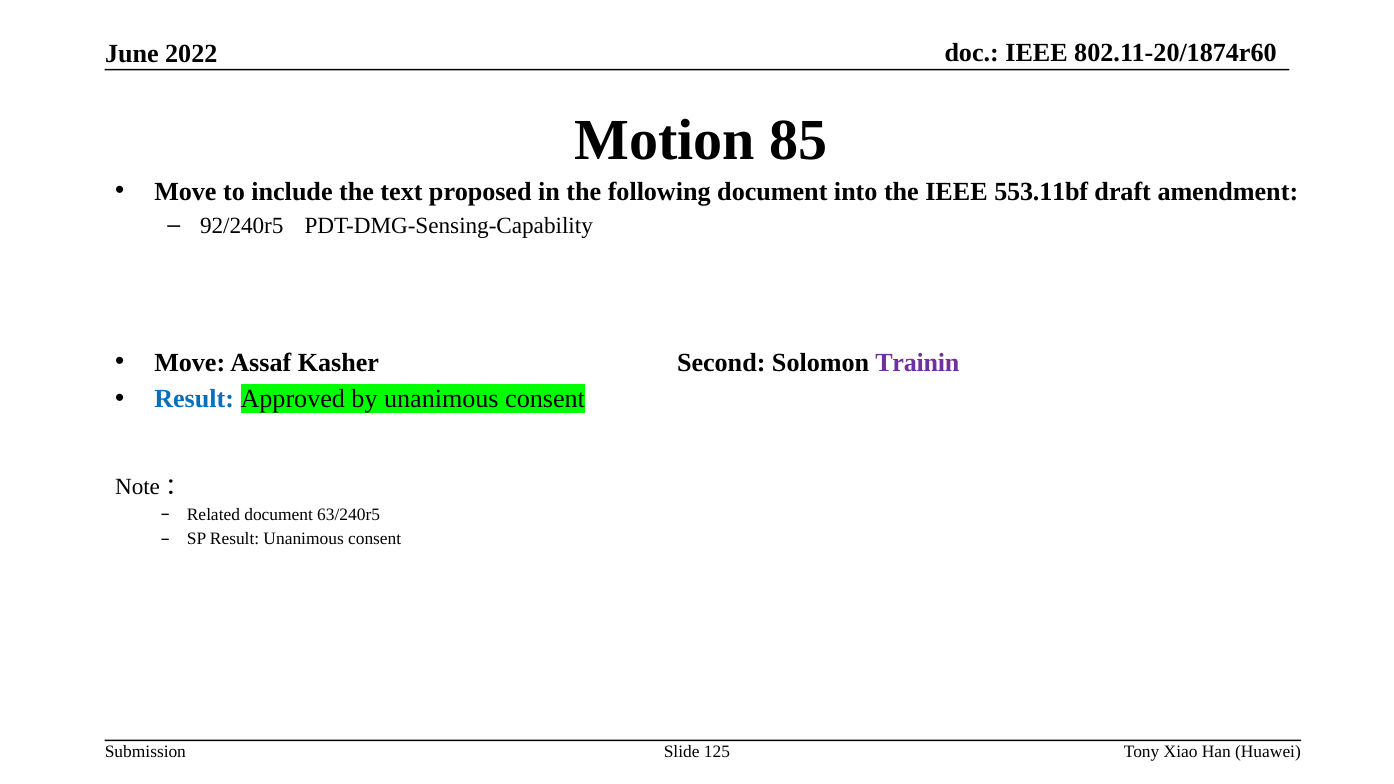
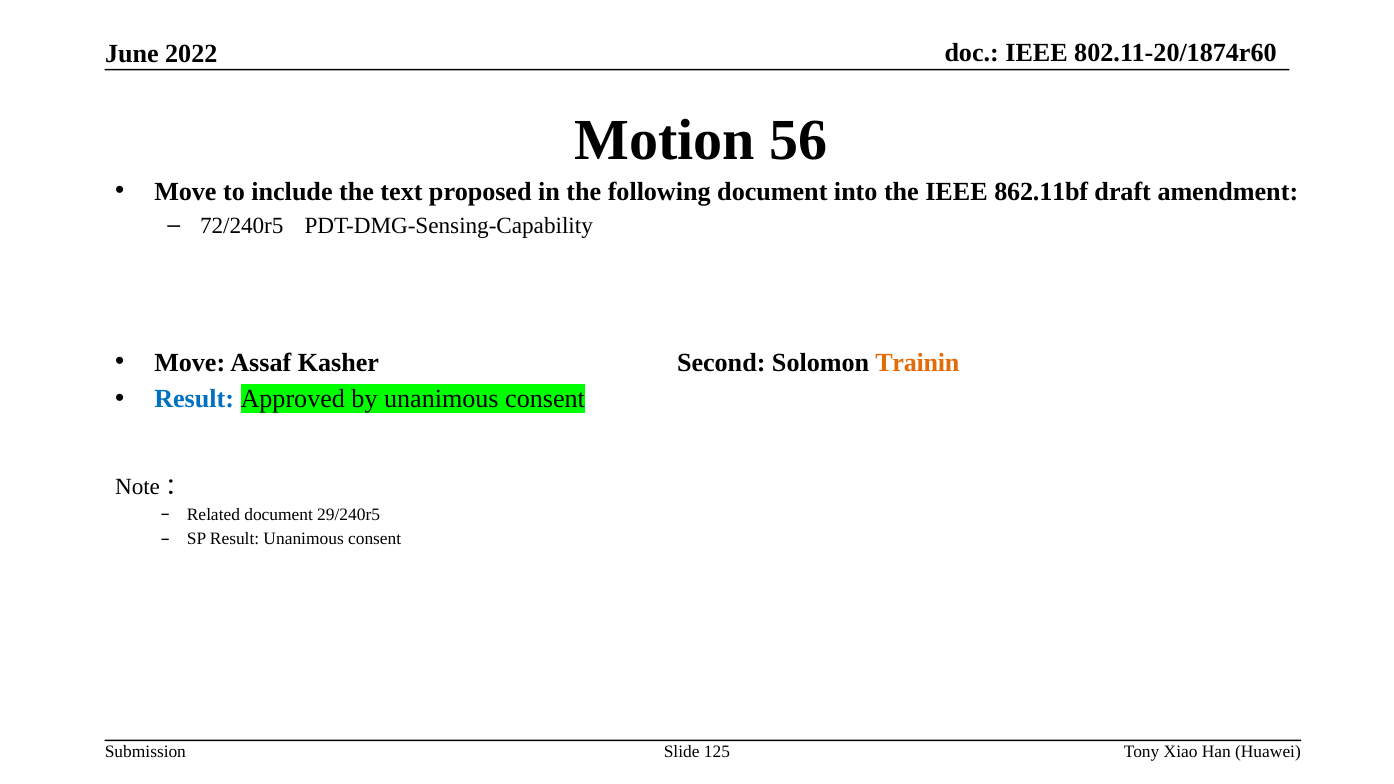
85: 85 -> 56
553.11bf: 553.11bf -> 862.11bf
92/240r5: 92/240r5 -> 72/240r5
Trainin colour: purple -> orange
63/240r5: 63/240r5 -> 29/240r5
